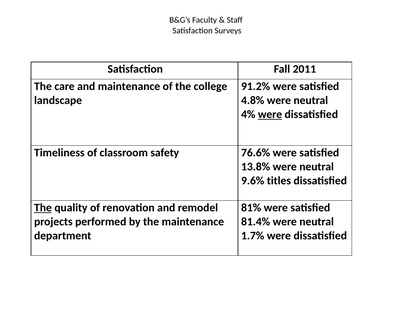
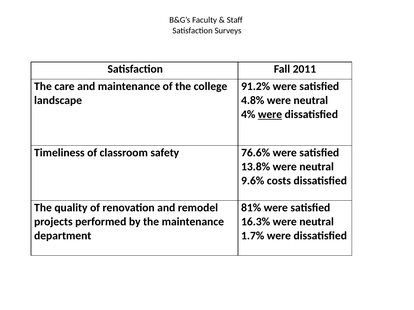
titles: titles -> costs
The at (43, 208) underline: present -> none
81.4%: 81.4% -> 16.3%
